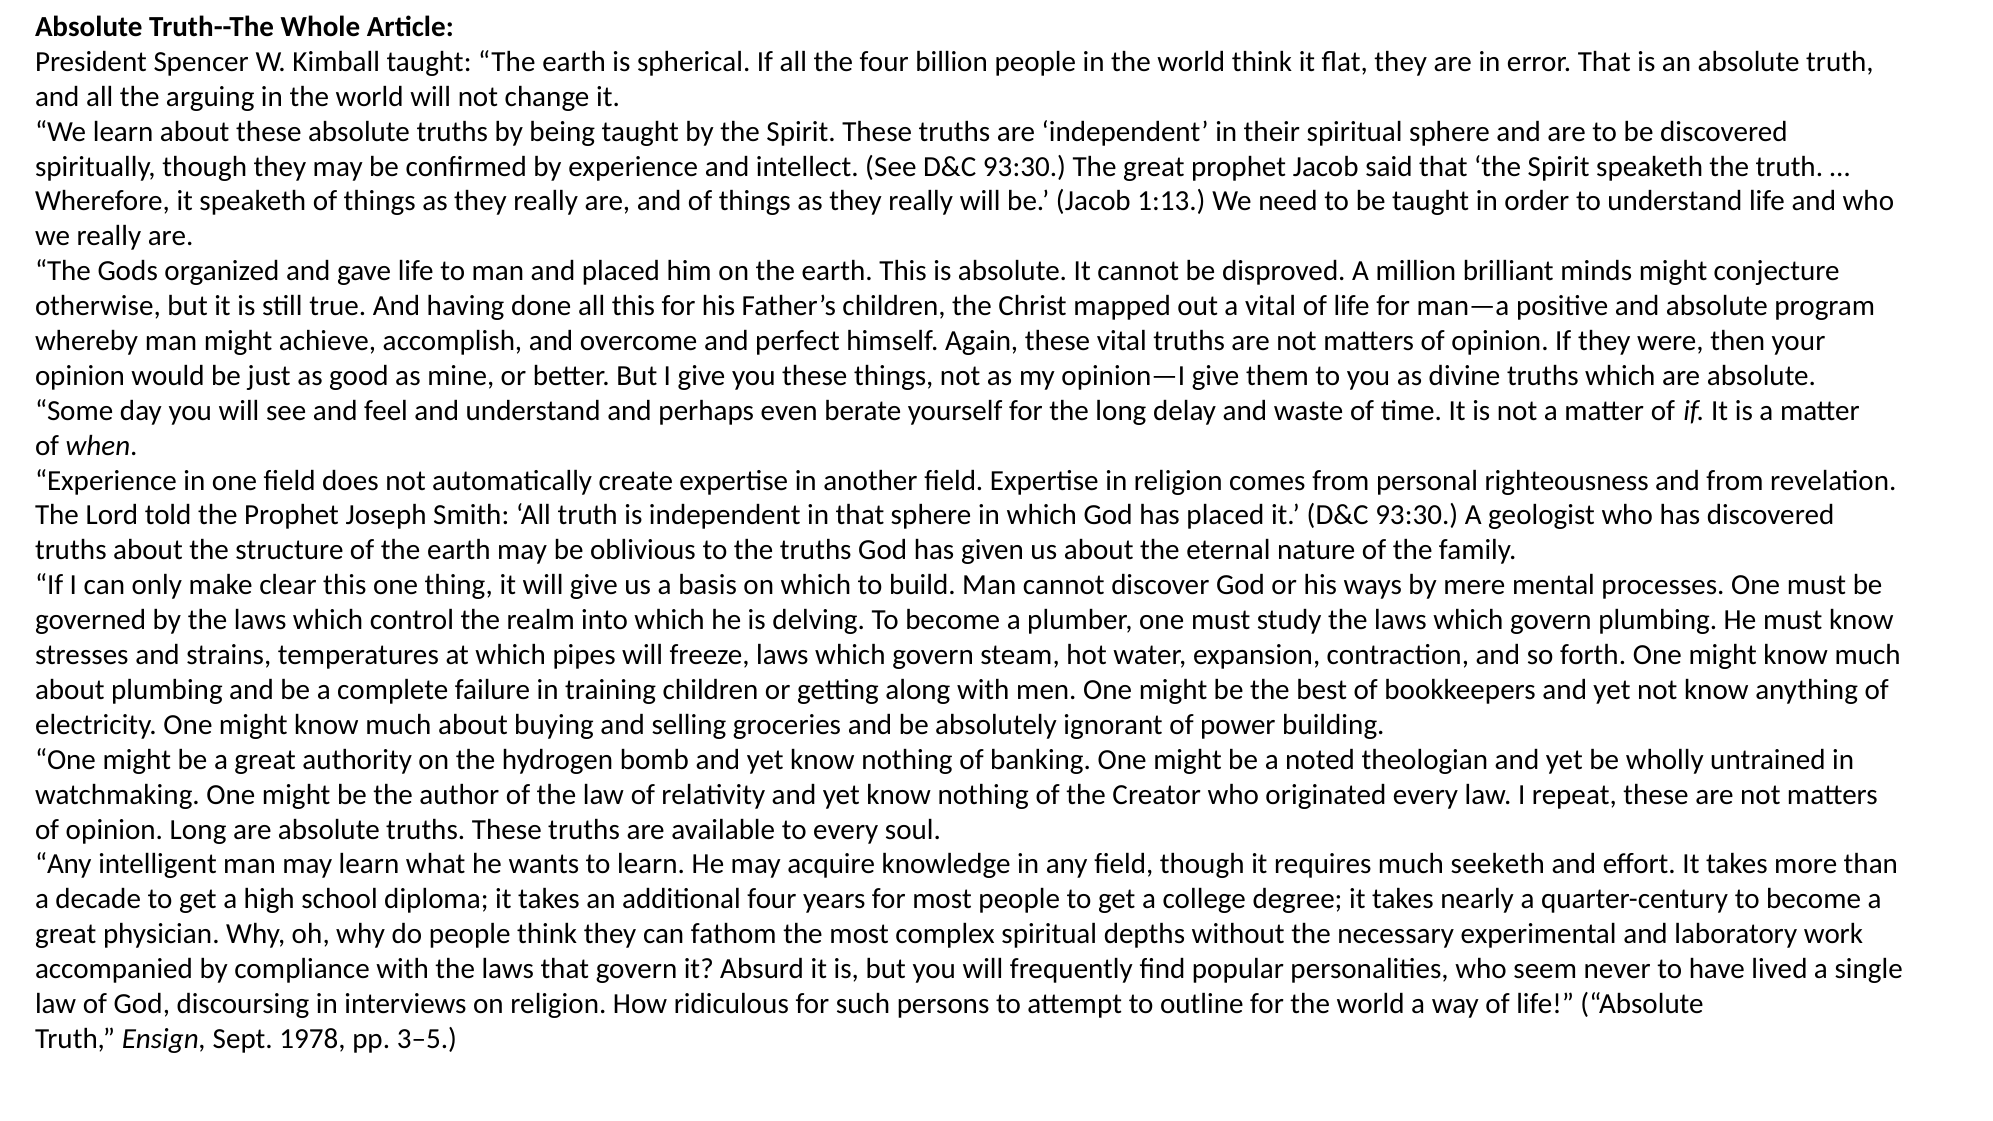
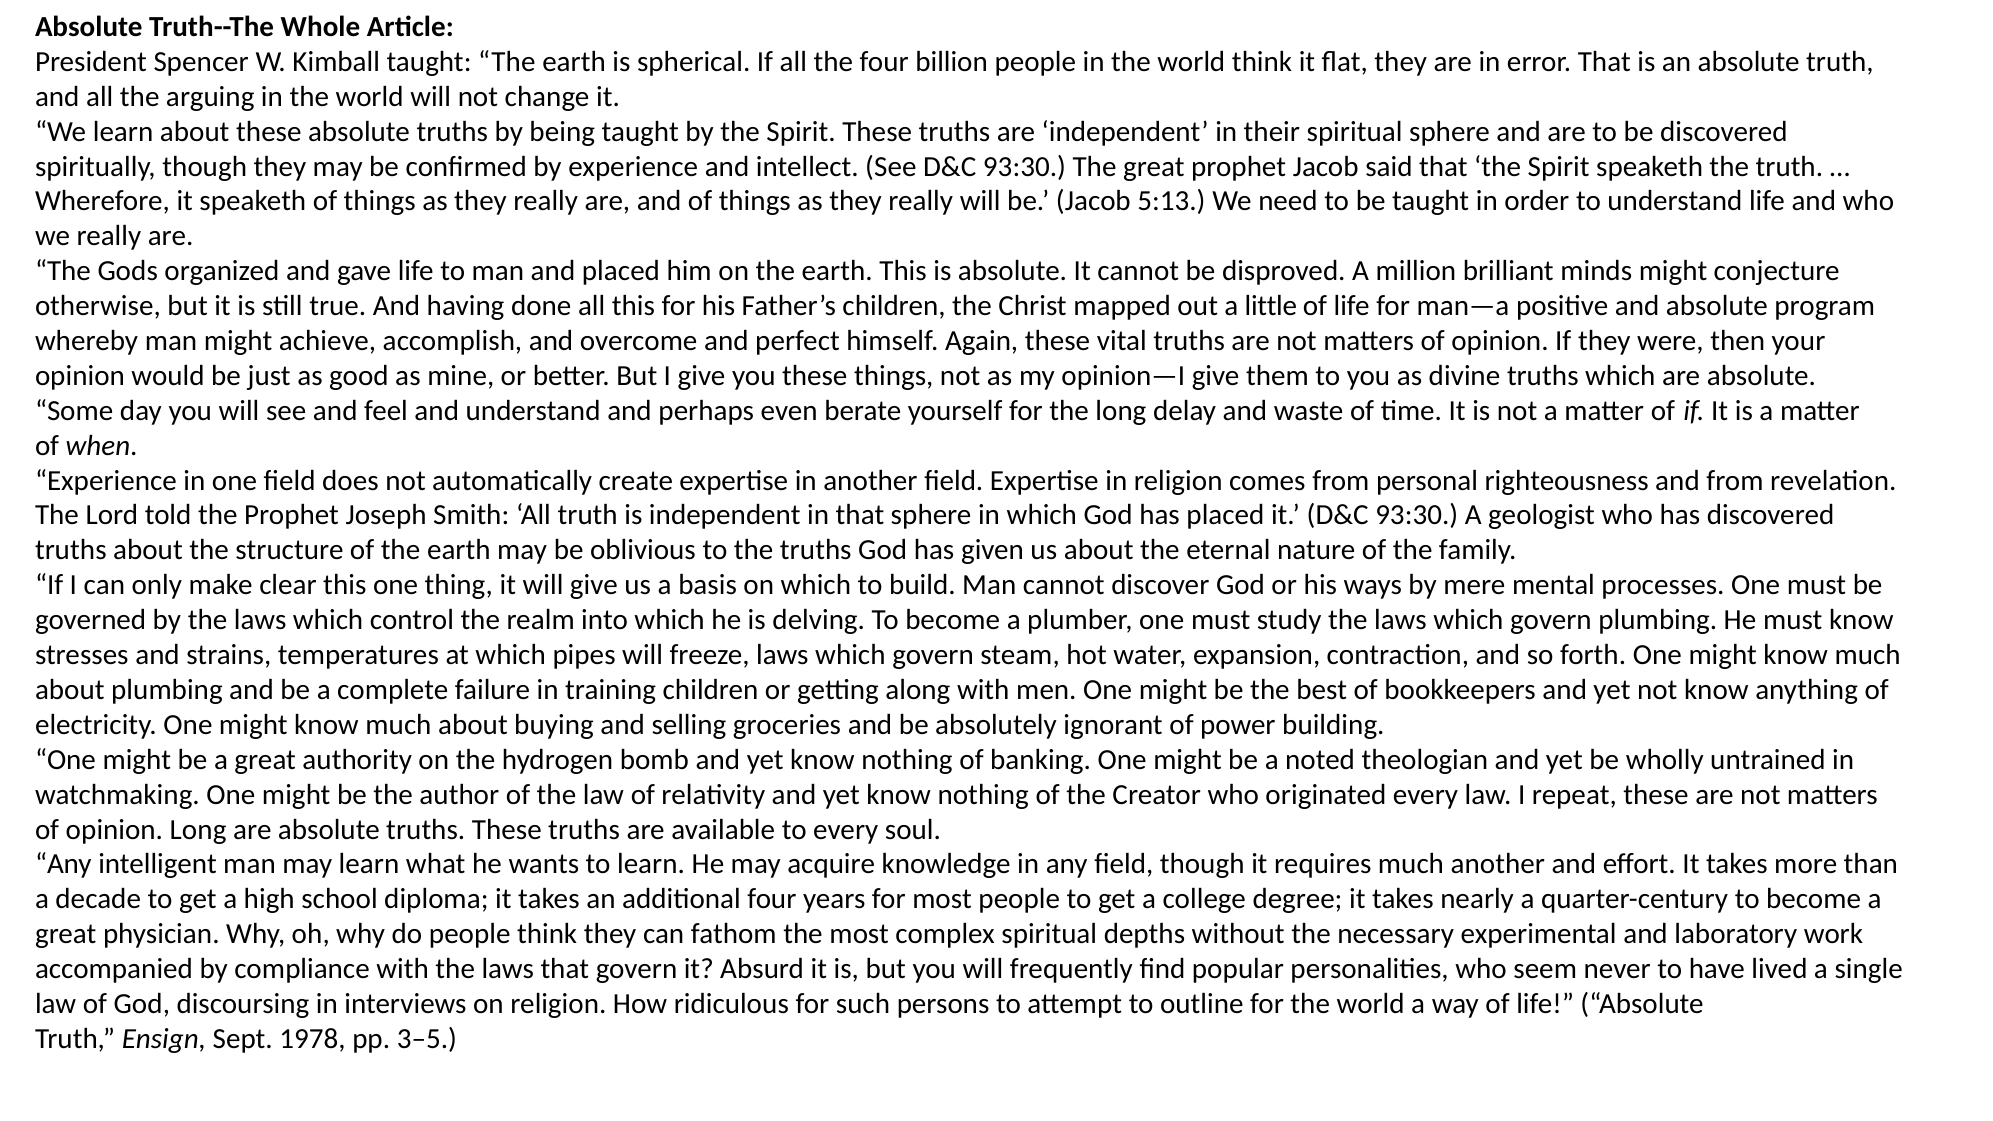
1:13: 1:13 -> 5:13
a vital: vital -> little
much seeketh: seeketh -> another
